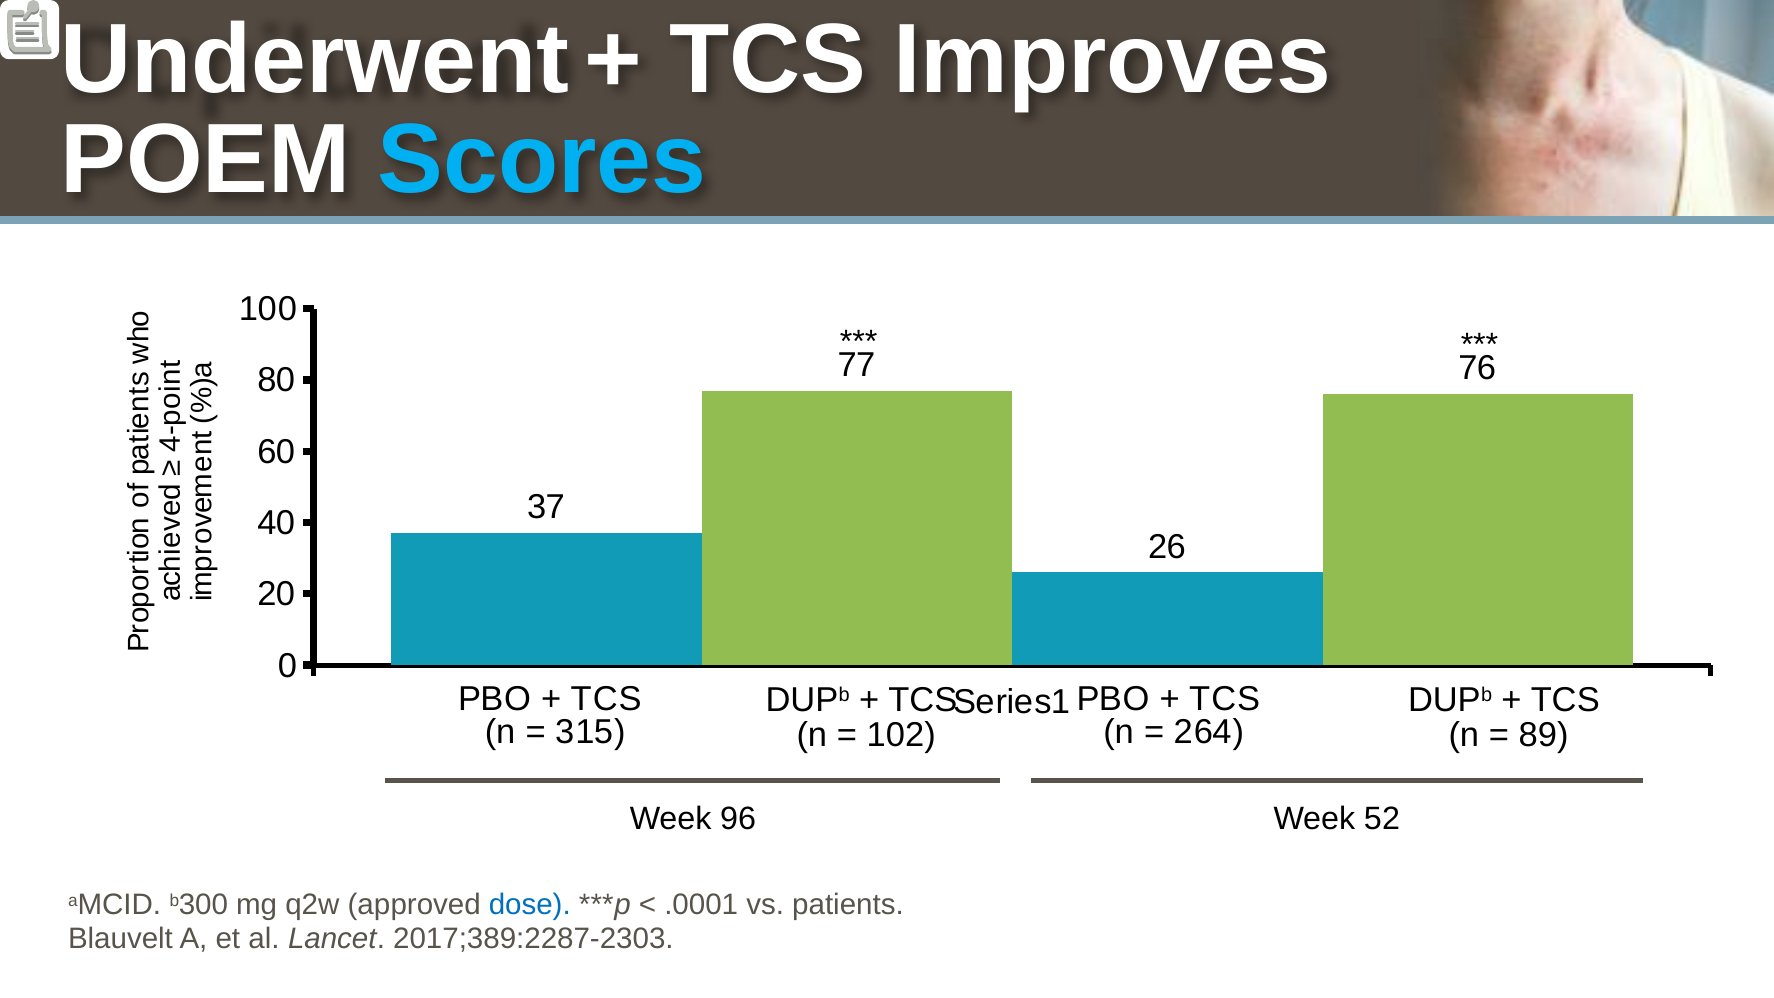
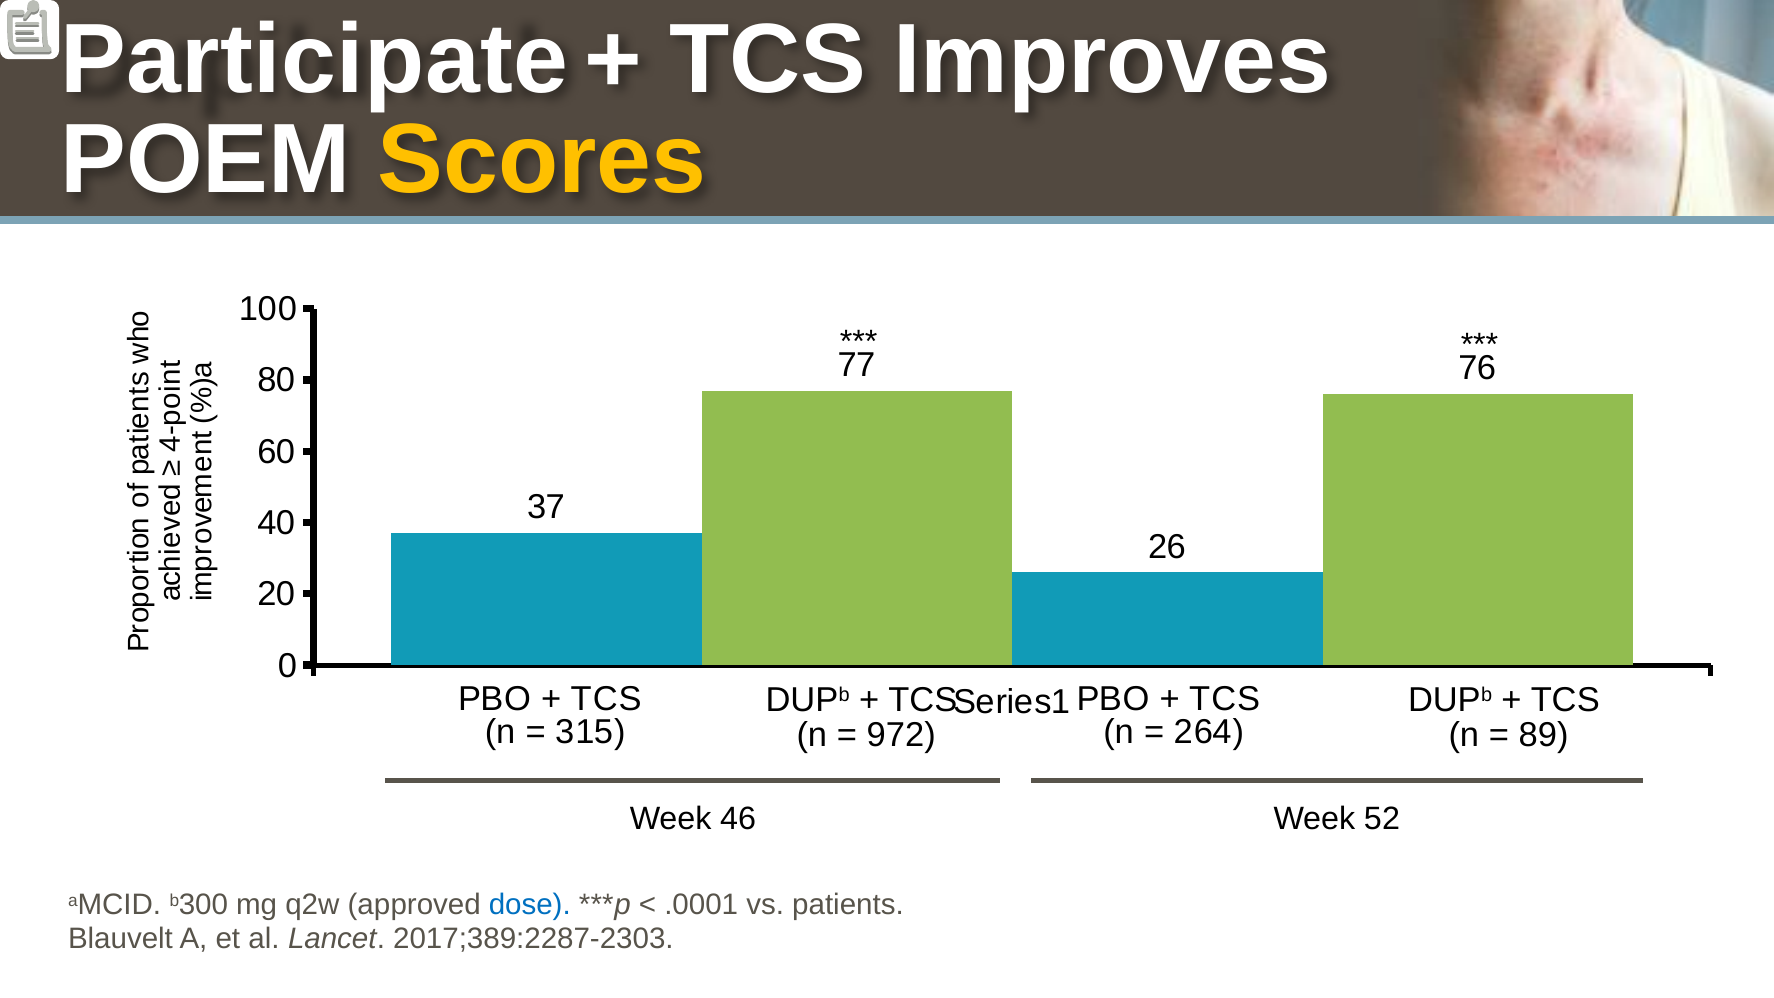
Underwent: Underwent -> Participate
Scores colour: light blue -> yellow
102: 102 -> 972
96: 96 -> 46
